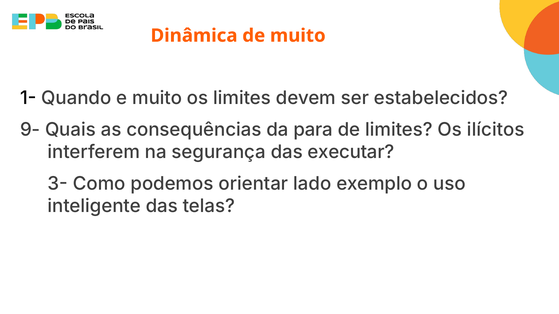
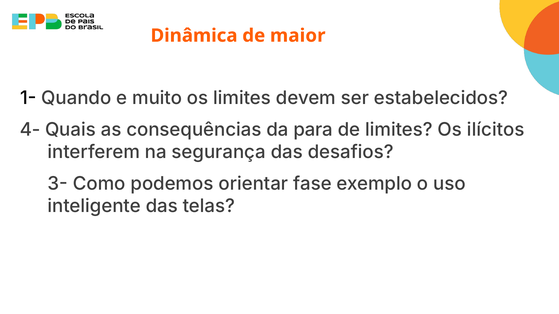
de muito: muito -> maior
9-: 9- -> 4-
executar: executar -> desafios
lado: lado -> fase
